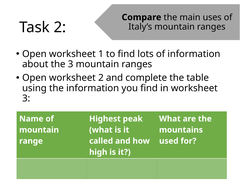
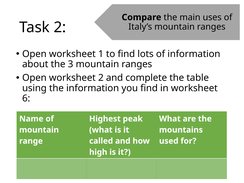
3 at (26, 98): 3 -> 6
